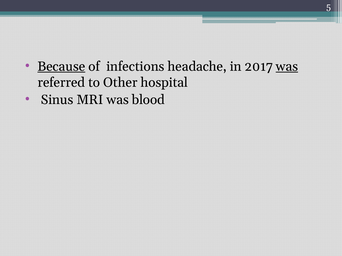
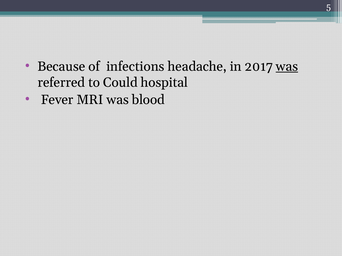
Because underline: present -> none
Other: Other -> Could
Sinus: Sinus -> Fever
